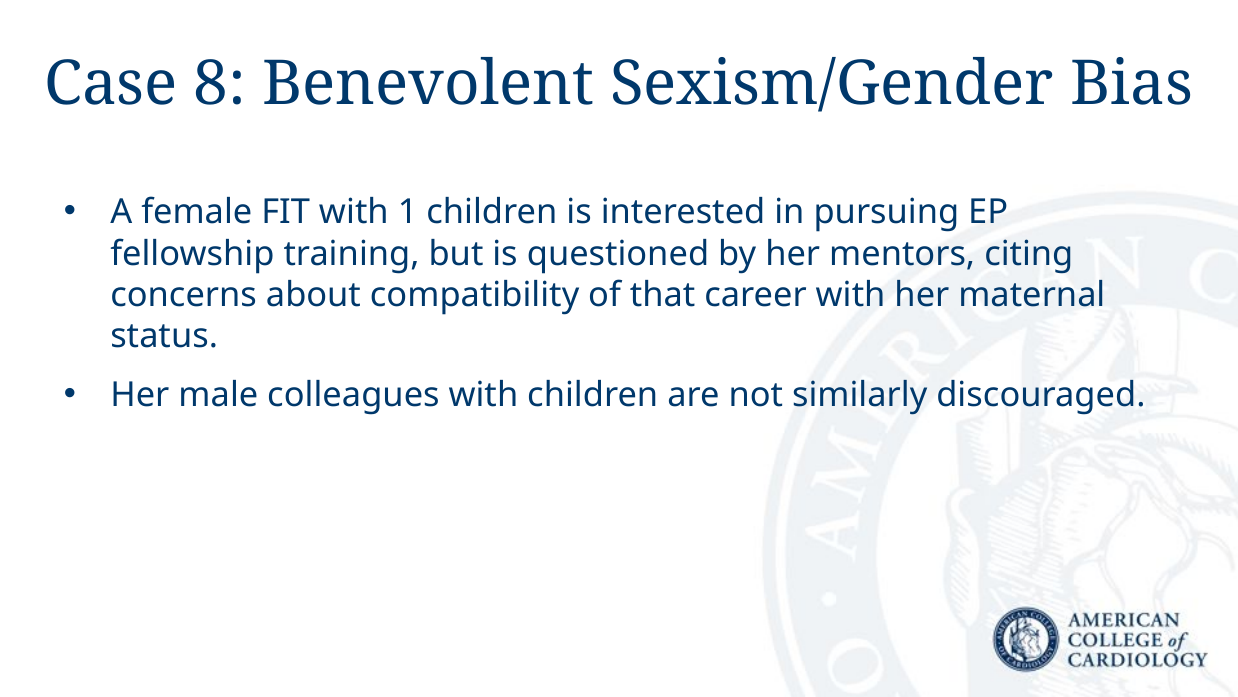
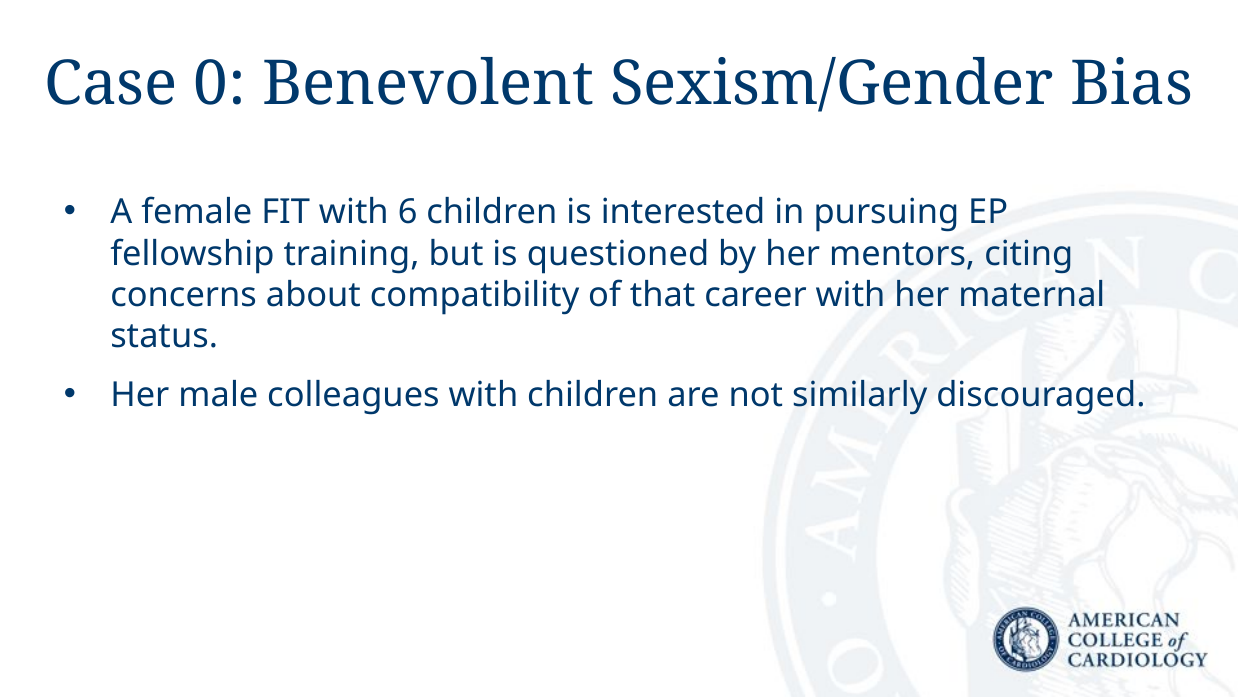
8: 8 -> 0
1: 1 -> 6
